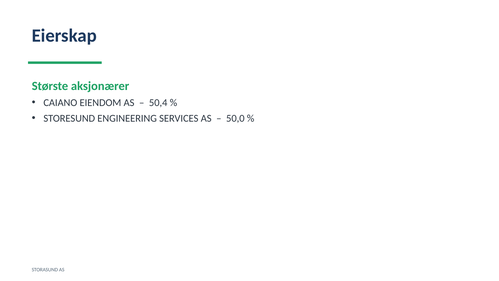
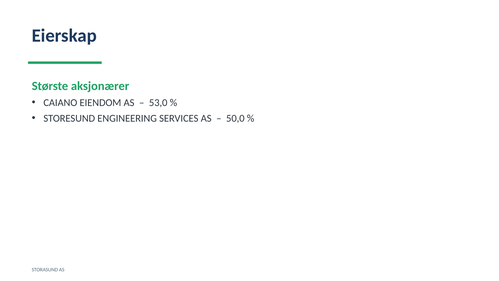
50,4: 50,4 -> 53,0
